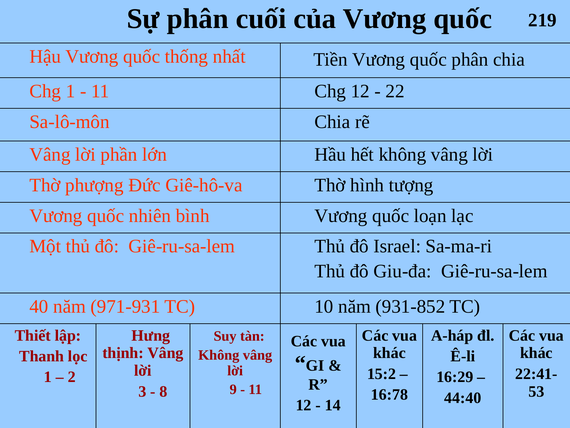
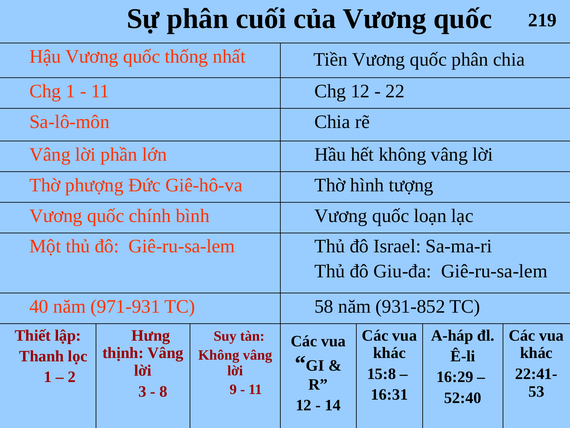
nhiên: nhiên -> chính
10: 10 -> 58
15:2: 15:2 -> 15:8
16:78: 16:78 -> 16:31
44:40: 44:40 -> 52:40
